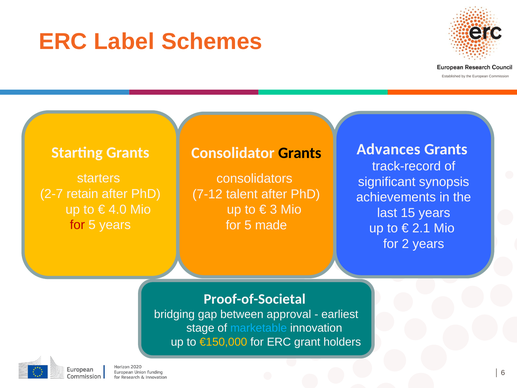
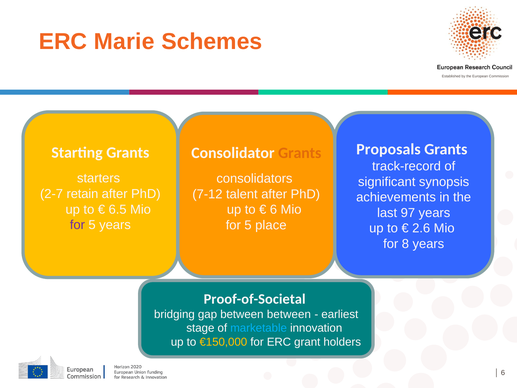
Label: Label -> Marie
Advances: Advances -> Proposals
Grants at (300, 153) colour: black -> orange
4.0: 4.0 -> 6.5
3 at (273, 210): 3 -> 6
15: 15 -> 97
for at (77, 225) colour: red -> purple
made: made -> place
2.1: 2.1 -> 2.6
2: 2 -> 8
between approval: approval -> between
